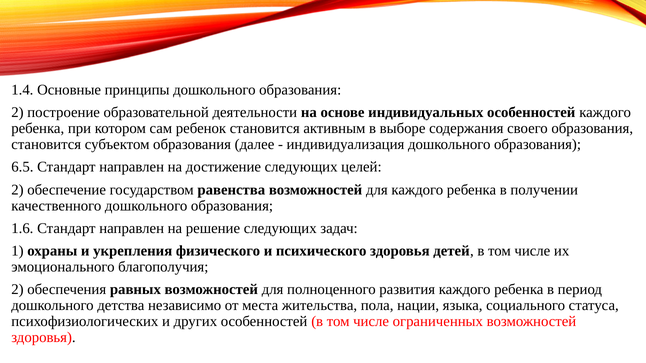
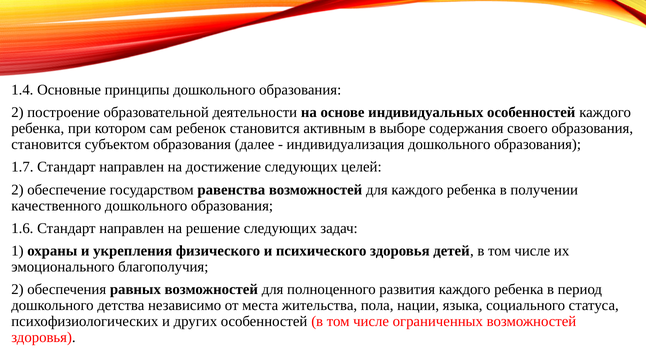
6.5: 6.5 -> 1.7
